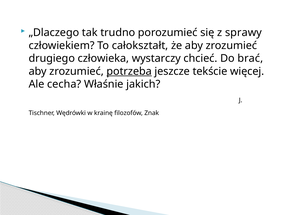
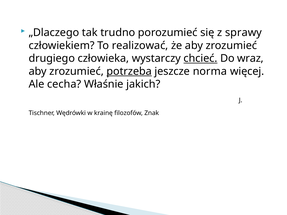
całokształt: całokształt -> realizować
chcieć underline: none -> present
brać: brać -> wraz
tekście: tekście -> norma
